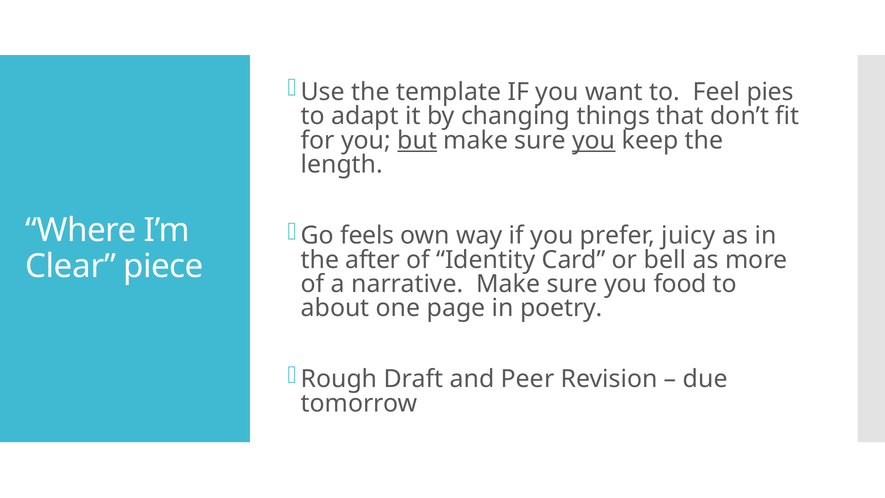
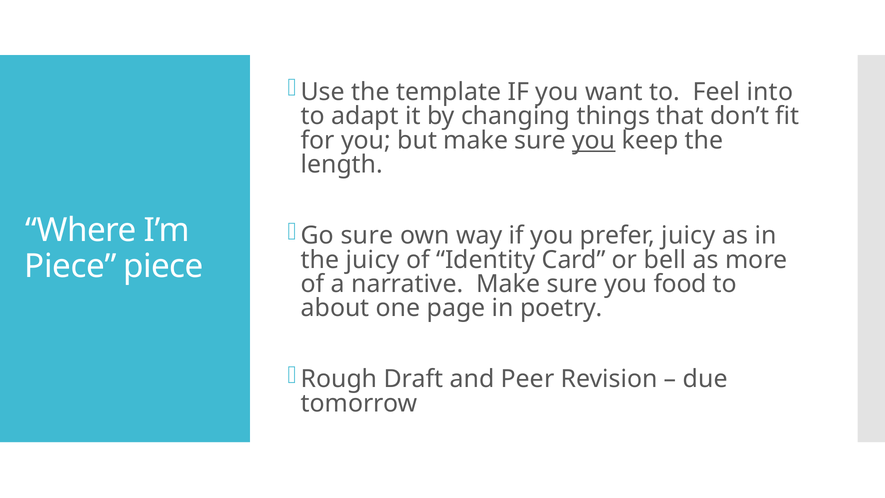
pies: pies -> into
but underline: present -> none
Go feels: feels -> sure
the after: after -> juicy
Clear at (71, 266): Clear -> Piece
